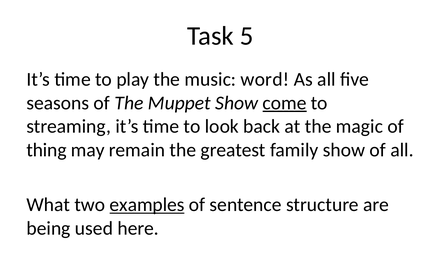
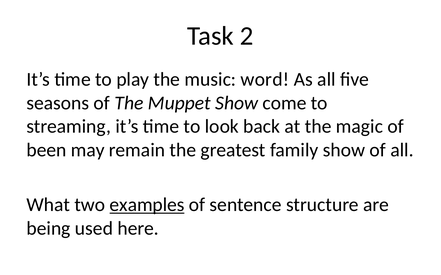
5: 5 -> 2
come underline: present -> none
thing: thing -> been
